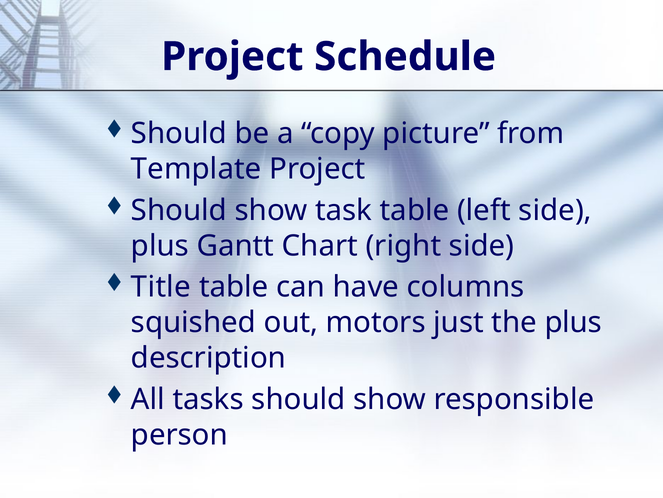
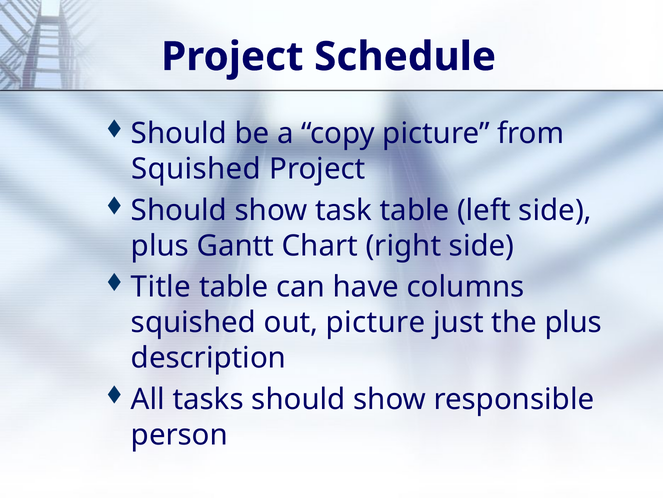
Template at (196, 169): Template -> Squished
out motors: motors -> picture
